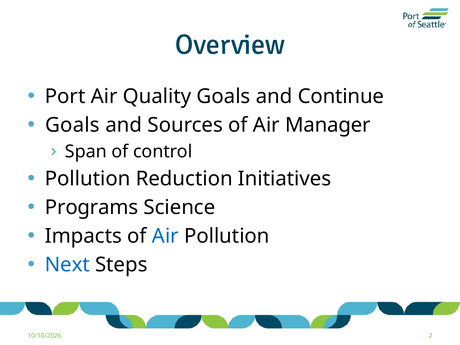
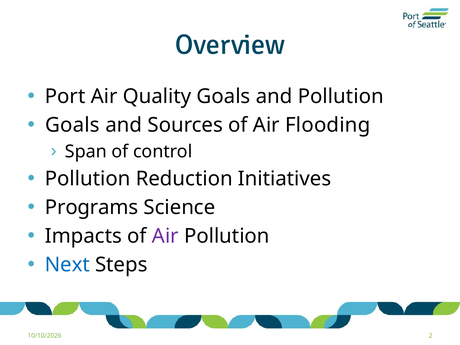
and Continue: Continue -> Pollution
Manager: Manager -> Flooding
Air at (165, 236) colour: blue -> purple
